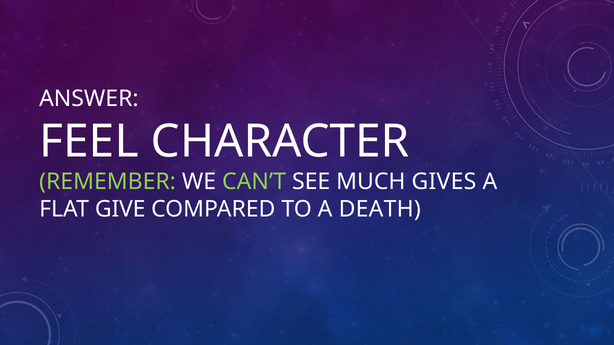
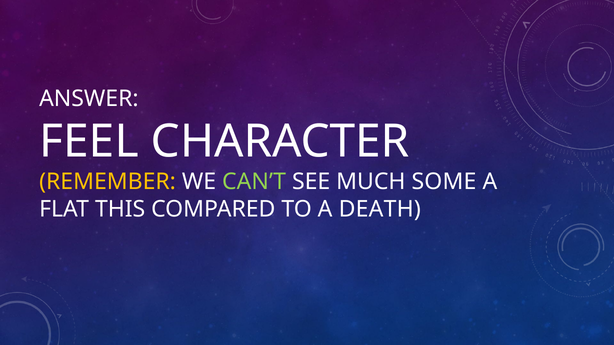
REMEMBER colour: light green -> yellow
GIVES: GIVES -> SOME
GIVE: GIVE -> THIS
